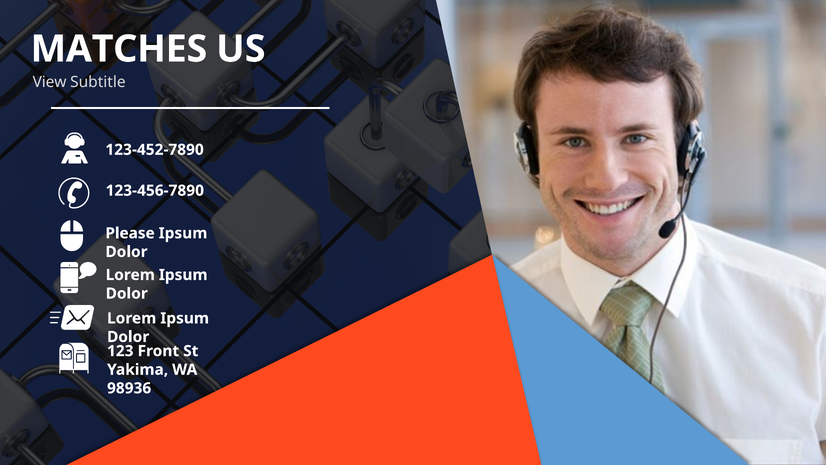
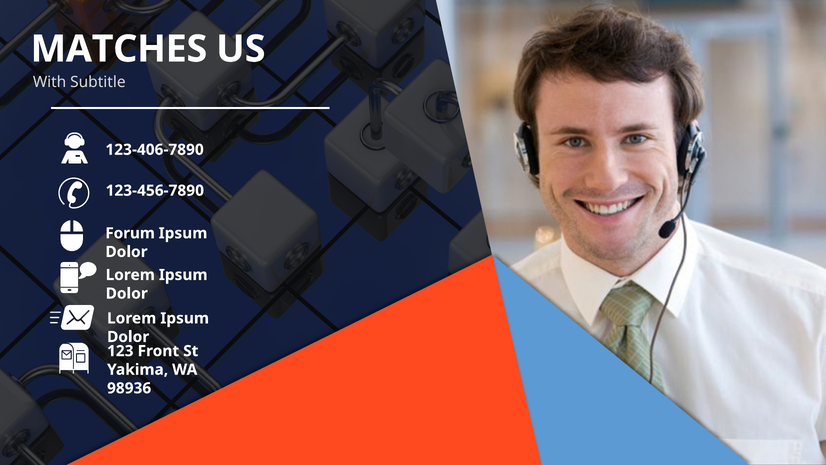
View: View -> With
123-452-7890: 123-452-7890 -> 123-406-7890
Please: Please -> Forum
